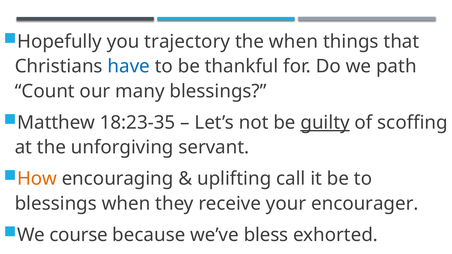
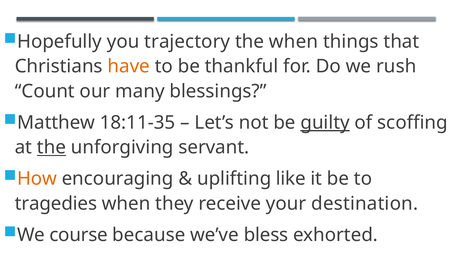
have colour: blue -> orange
path: path -> rush
18:23-35: 18:23-35 -> 18:11-35
the at (51, 148) underline: none -> present
call: call -> like
blessings at (56, 204): blessings -> tragedies
encourager: encourager -> destination
